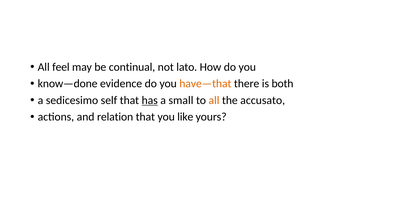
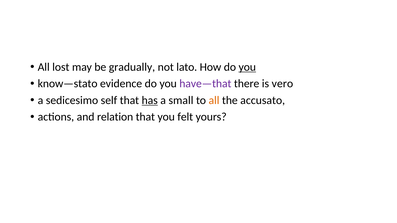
feel: feel -> lost
continual: continual -> gradually
you at (247, 67) underline: none -> present
know—done: know—done -> know—stato
have—that colour: orange -> purple
both: both -> vero
like: like -> felt
